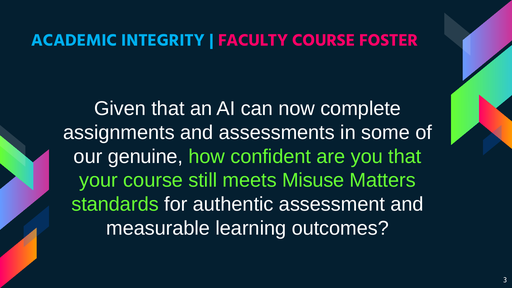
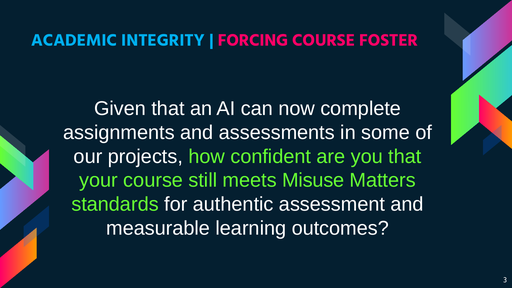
FACULTY: FACULTY -> FORCING
genuine: genuine -> projects
